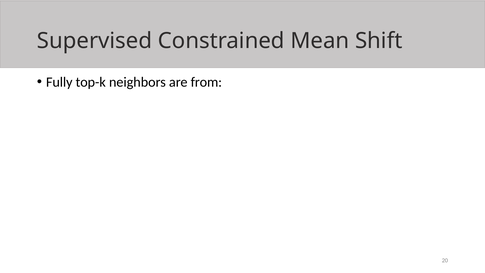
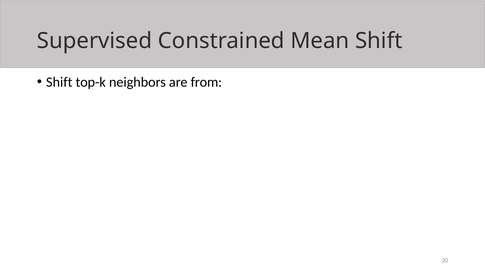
Fully at (59, 82): Fully -> Shift
